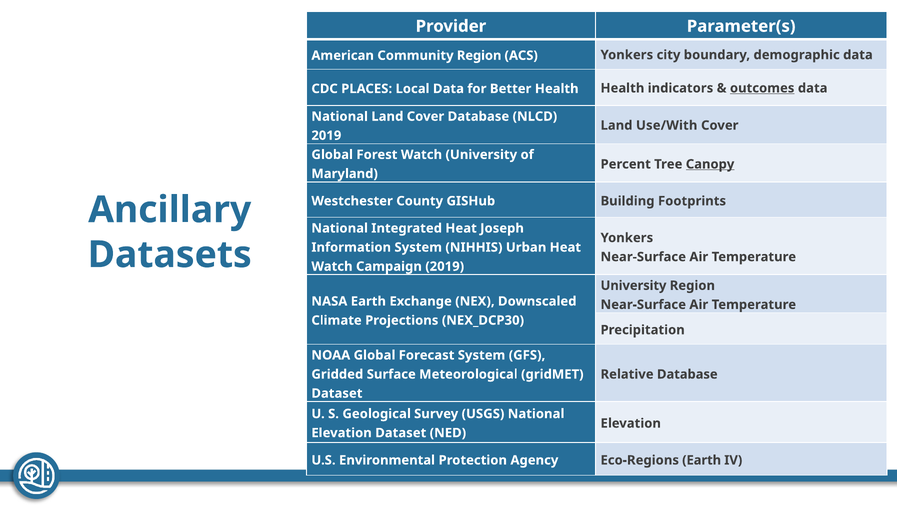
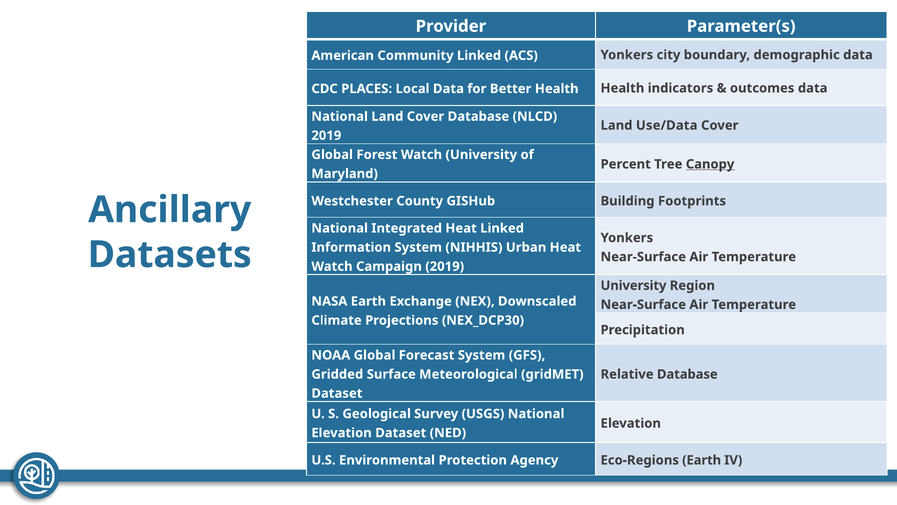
Community Region: Region -> Linked
outcomes underline: present -> none
Use/With: Use/With -> Use/Data
Heat Joseph: Joseph -> Linked
